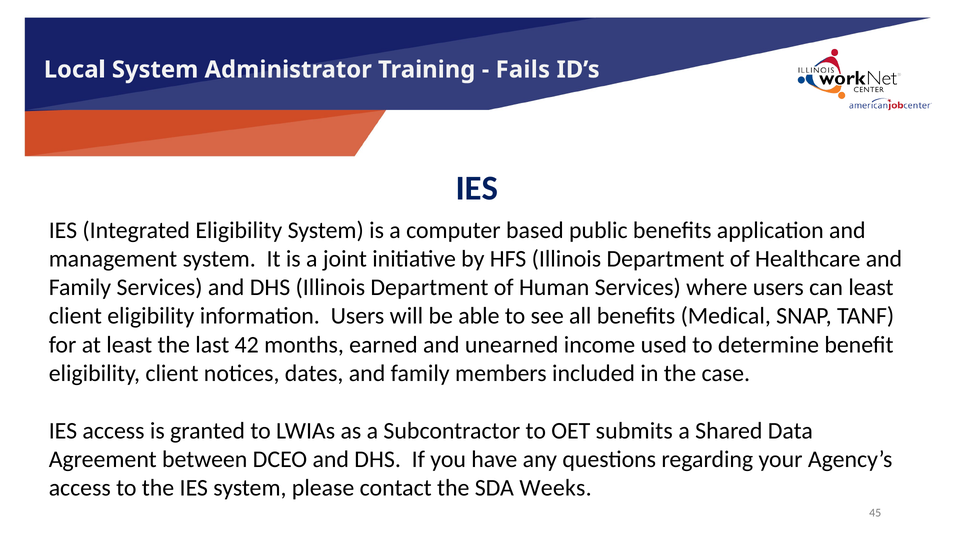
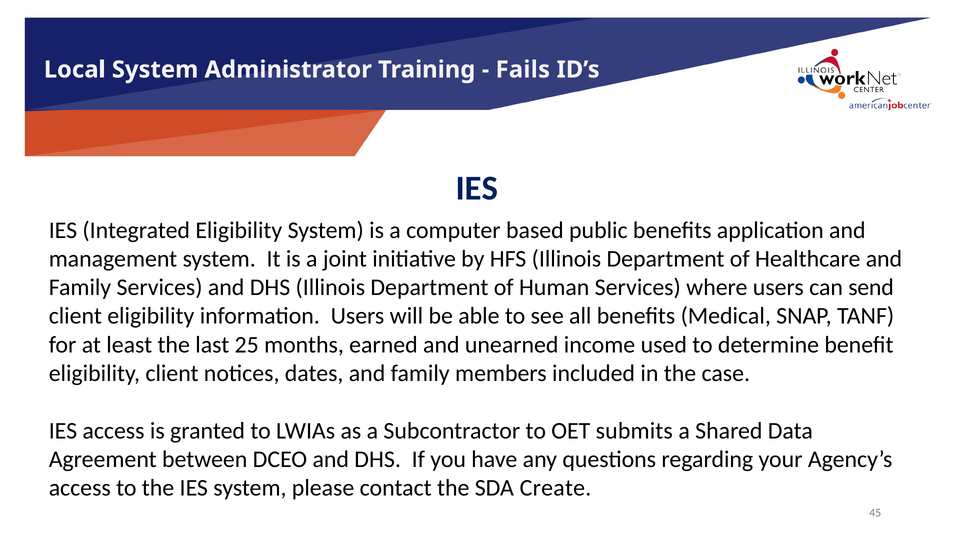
can least: least -> send
42: 42 -> 25
Weeks: Weeks -> Create
